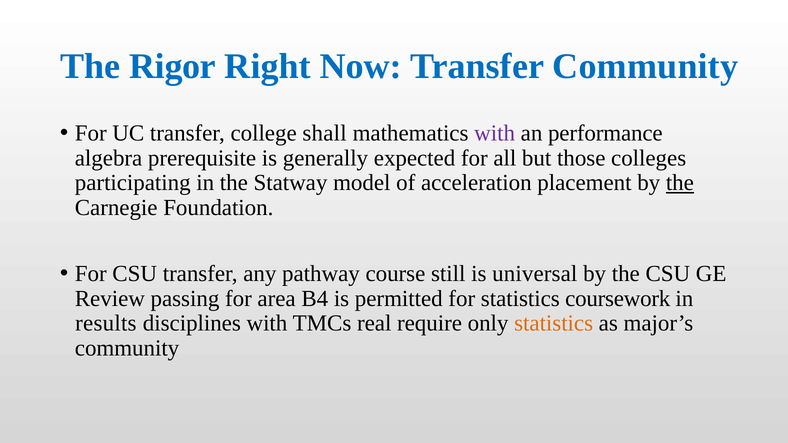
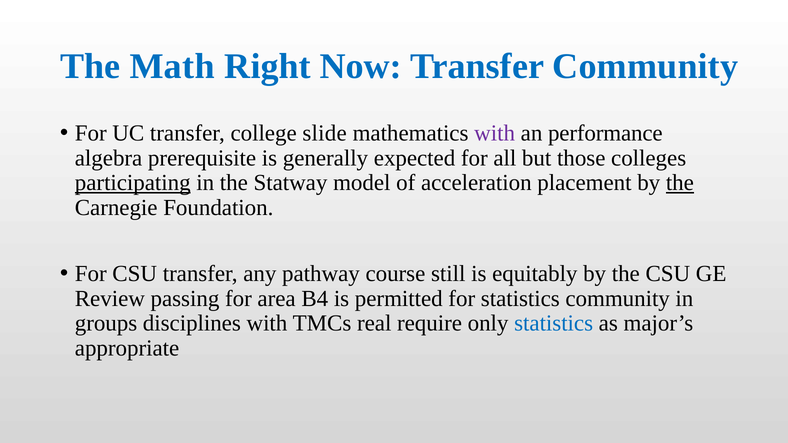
Rigor: Rigor -> Math
shall: shall -> slide
participating underline: none -> present
universal: universal -> equitably
statistics coursework: coursework -> community
results: results -> groups
statistics at (554, 323) colour: orange -> blue
community at (127, 348): community -> appropriate
